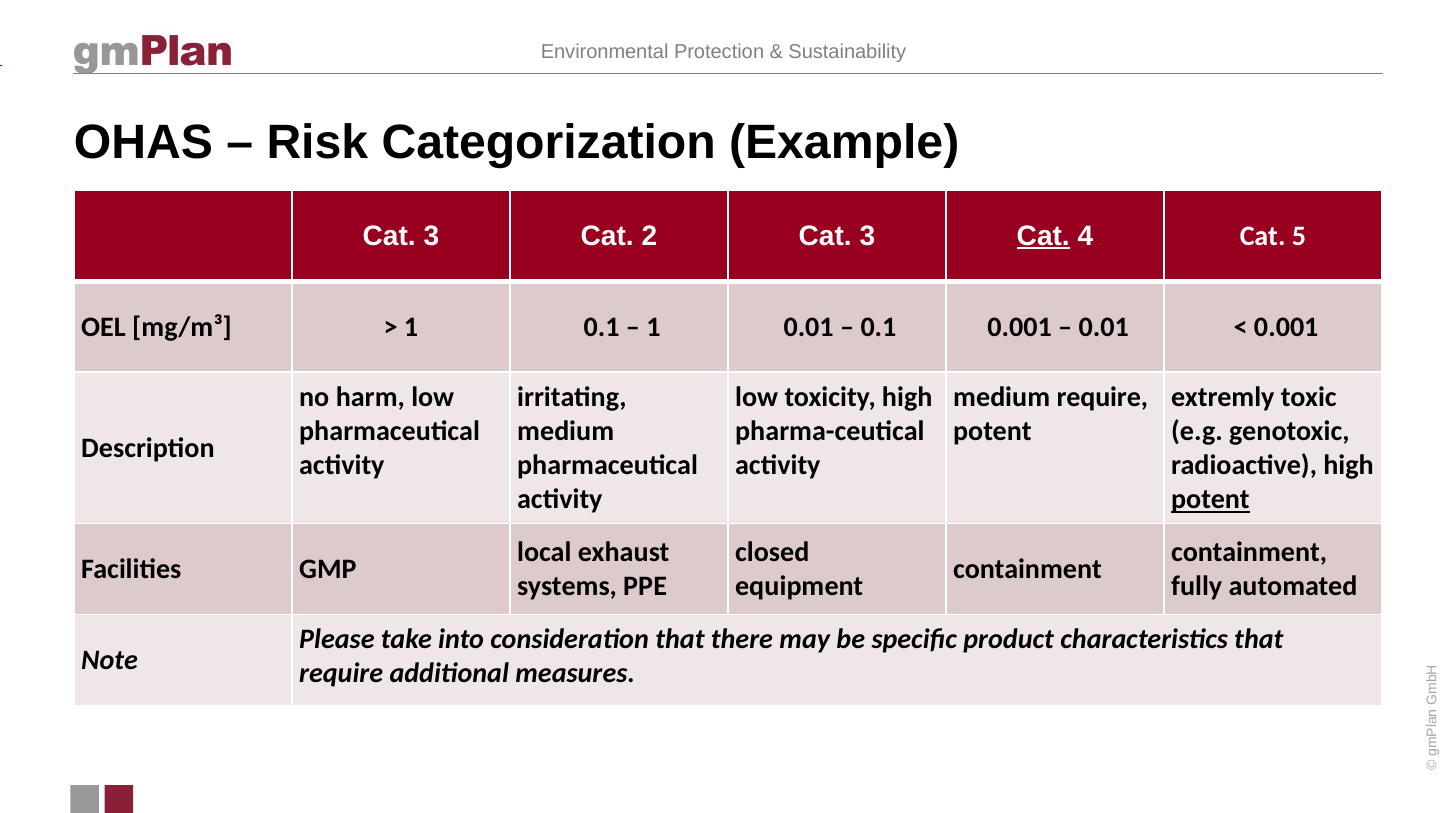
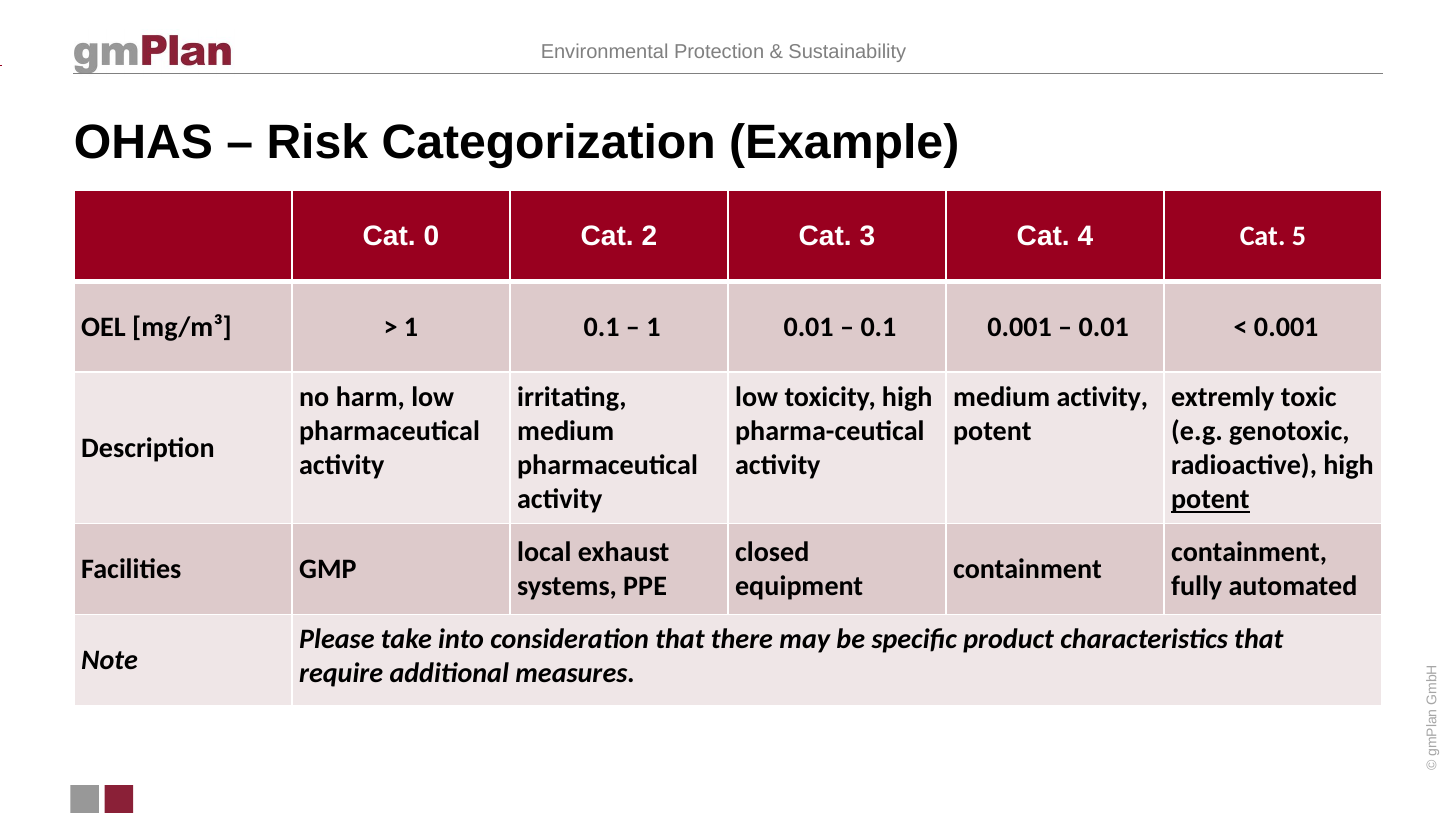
3 at (431, 236): 3 -> 0
Cat at (1043, 236) underline: present -> none
medium require: require -> activity
